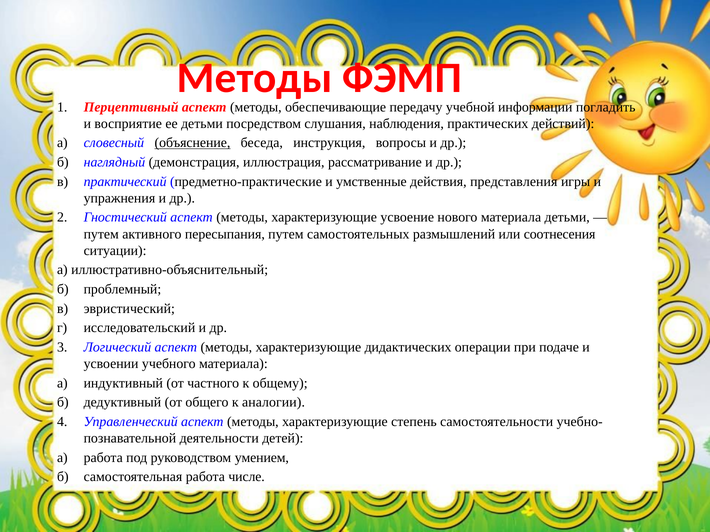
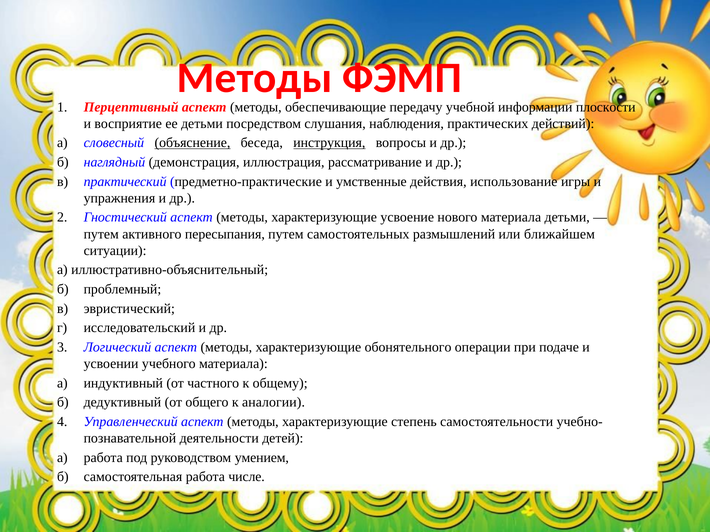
погладить: погладить -> плоскости
инструкция underline: none -> present
представления: представления -> использование
соотнесения: соотнесения -> ближайшем
дидактических: дидактических -> обонятельного
